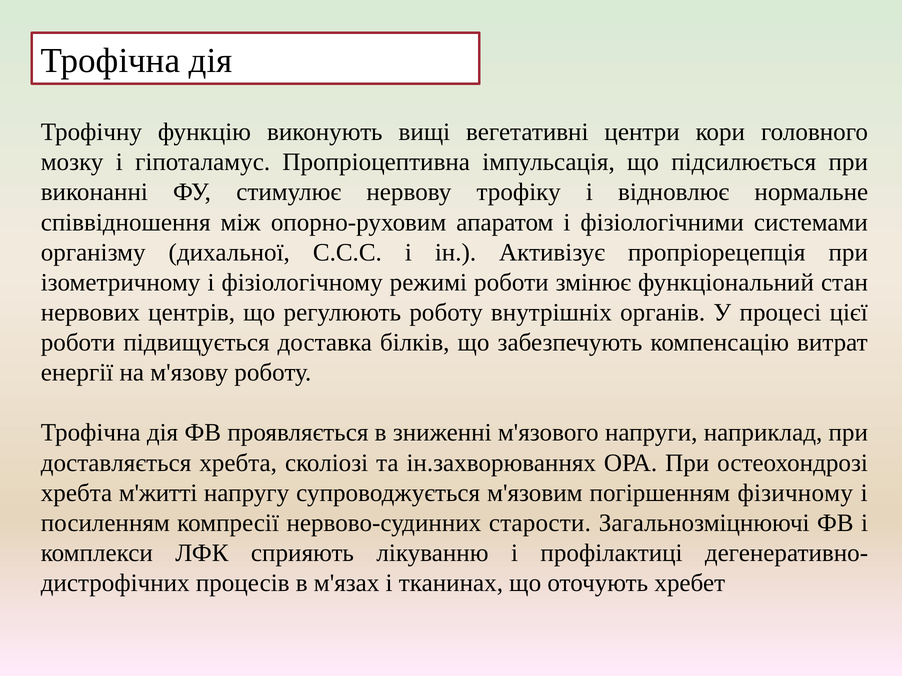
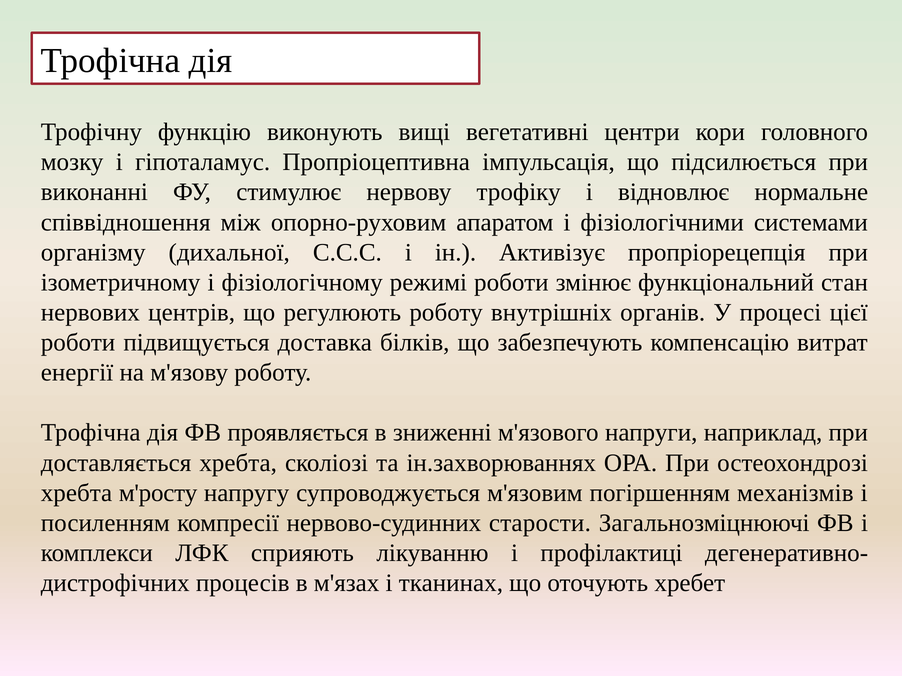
м'житті: м'житті -> м'росту
фізичному: фізичному -> механізмів
